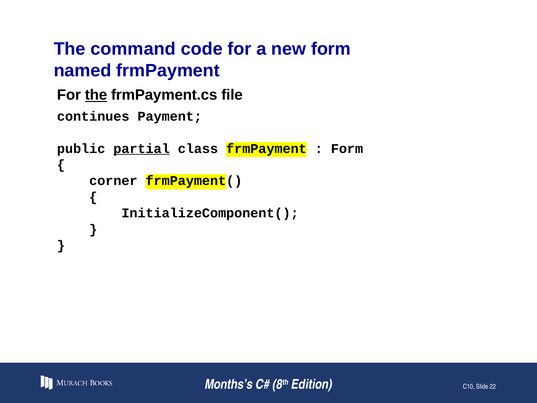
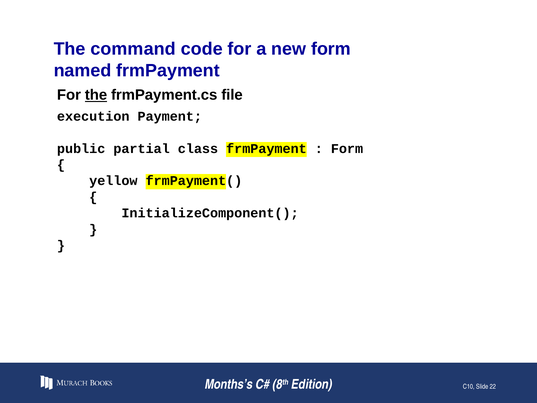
continues: continues -> execution
partial underline: present -> none
corner: corner -> yellow
